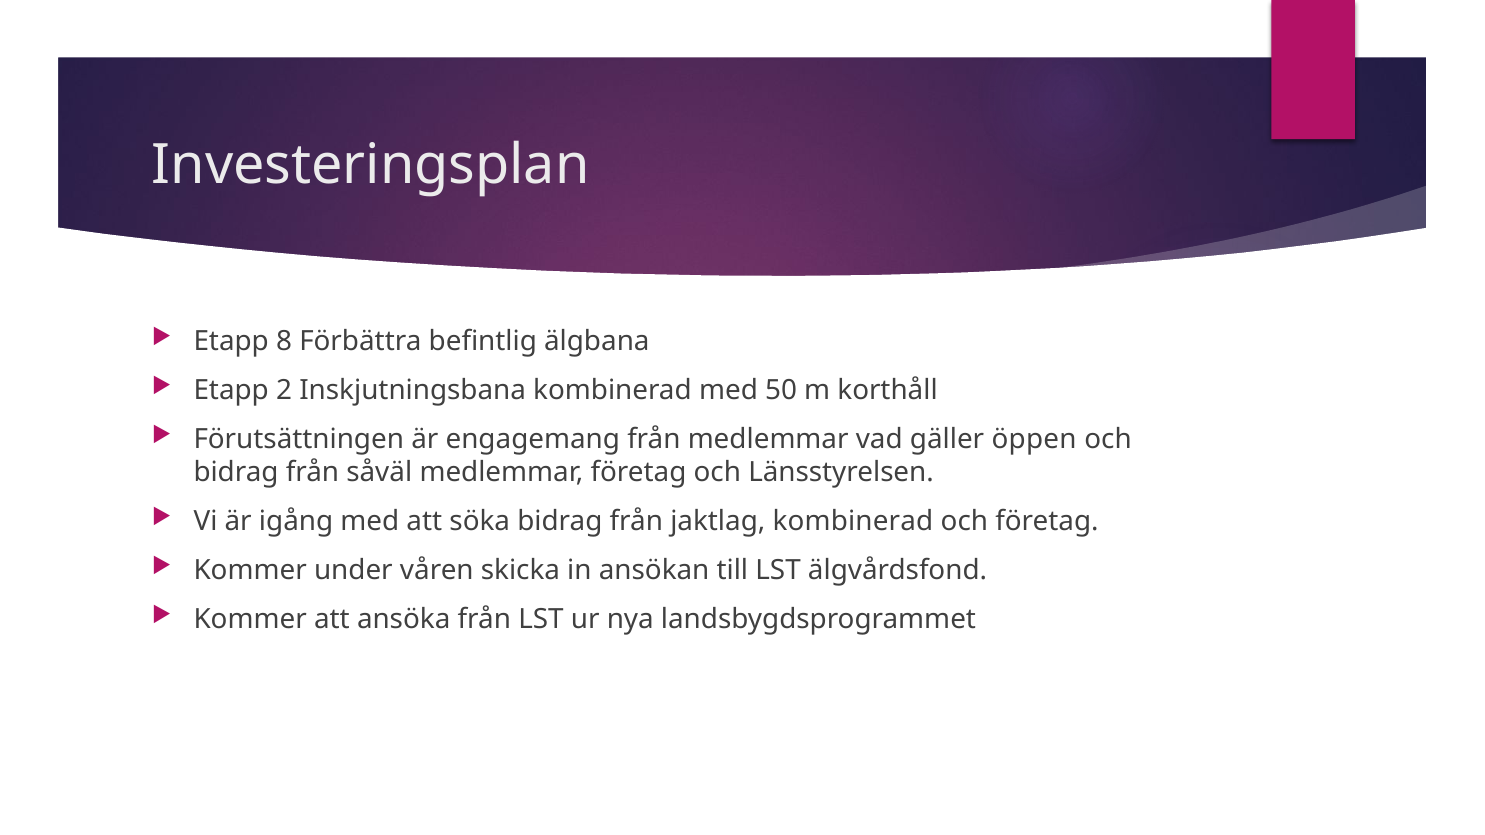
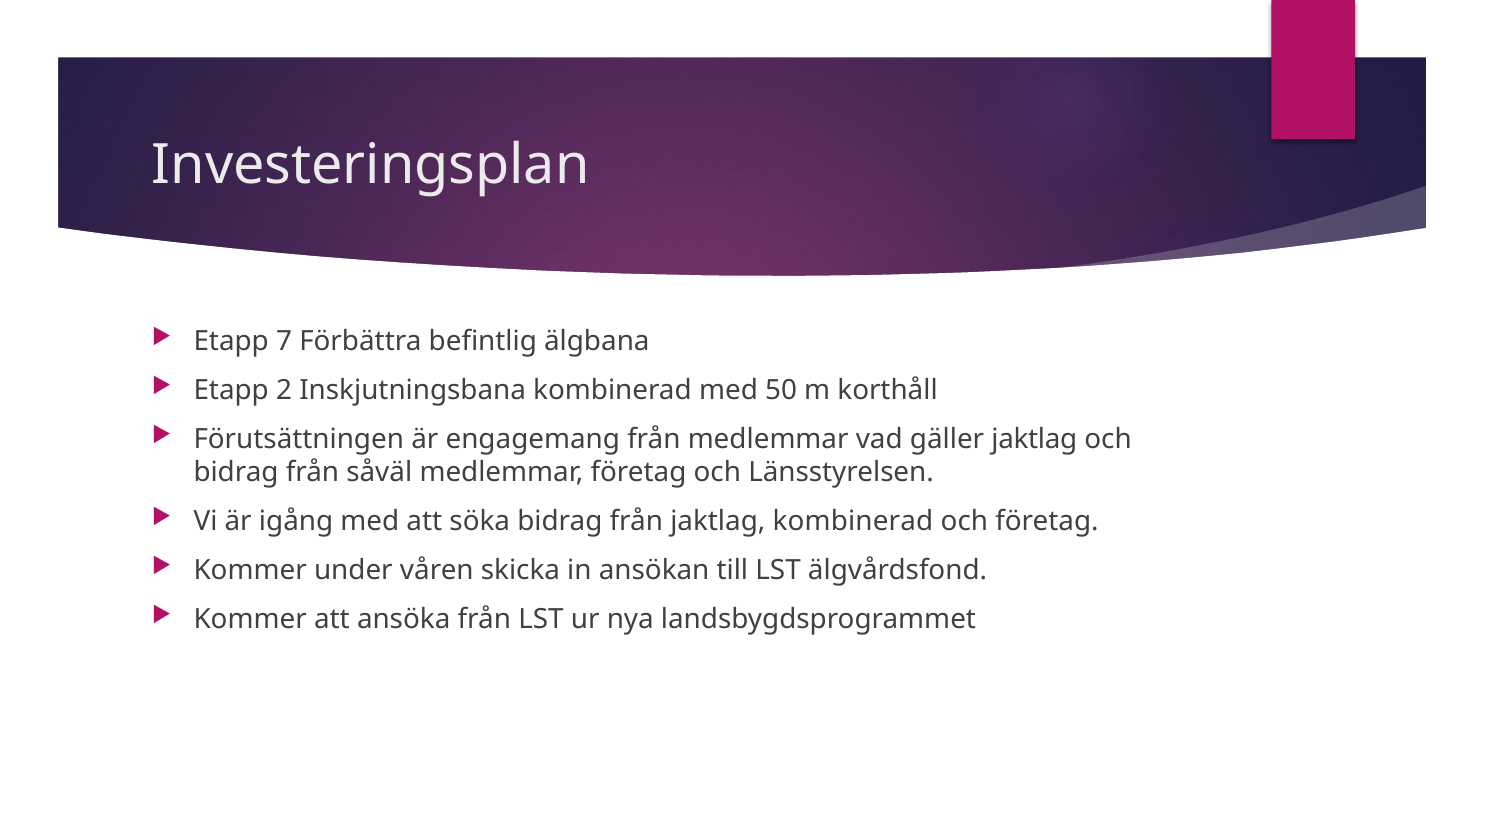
8: 8 -> 7
gäller öppen: öppen -> jaktlag
